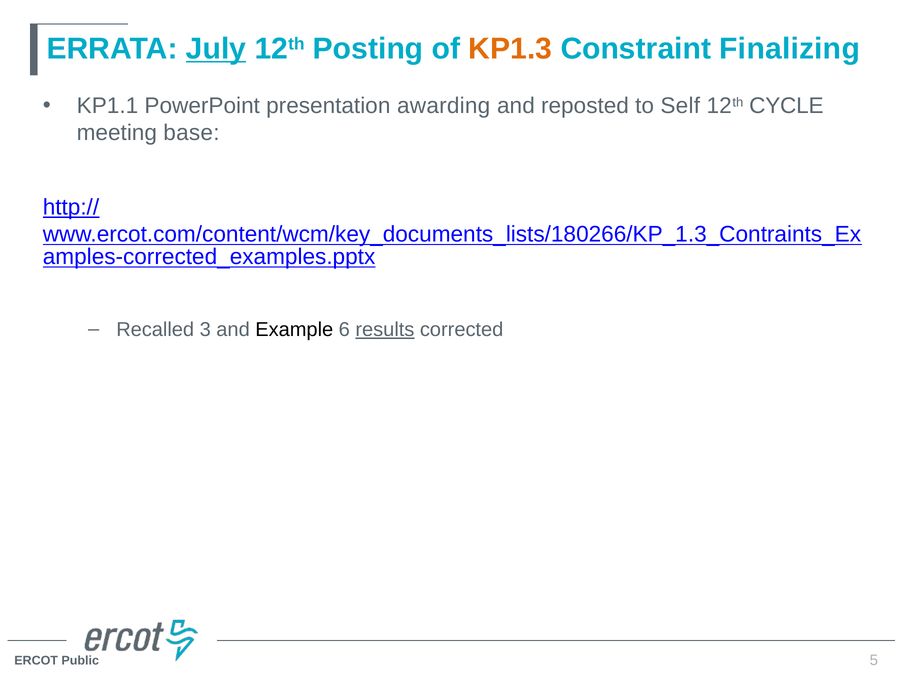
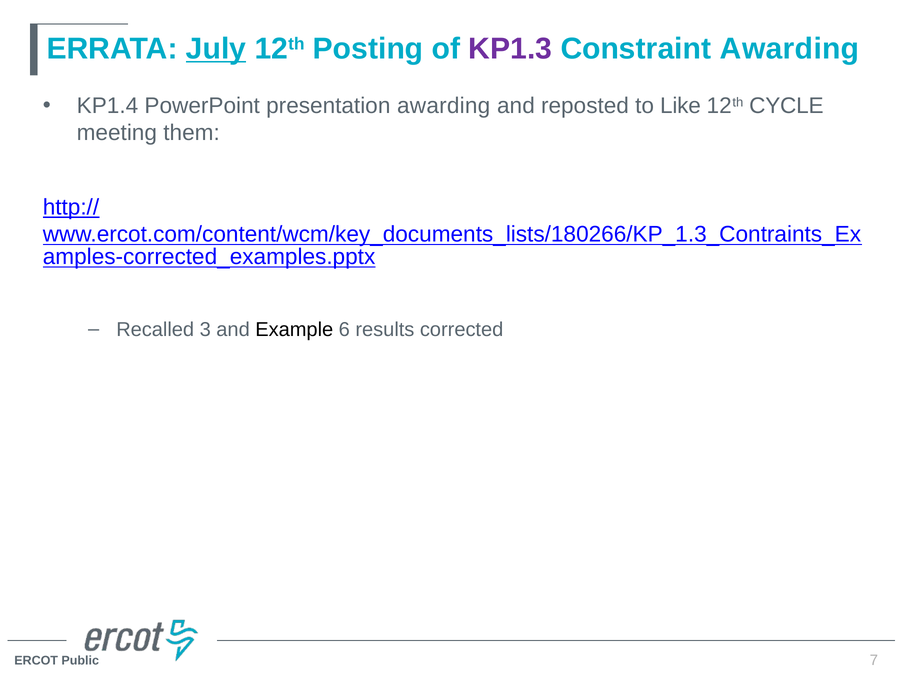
KP1.3 colour: orange -> purple
Constraint Finalizing: Finalizing -> Awarding
KP1.1: KP1.1 -> KP1.4
Self: Self -> Like
base: base -> them
results underline: present -> none
5: 5 -> 7
